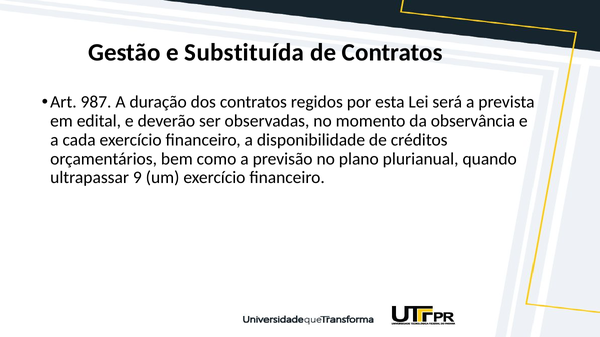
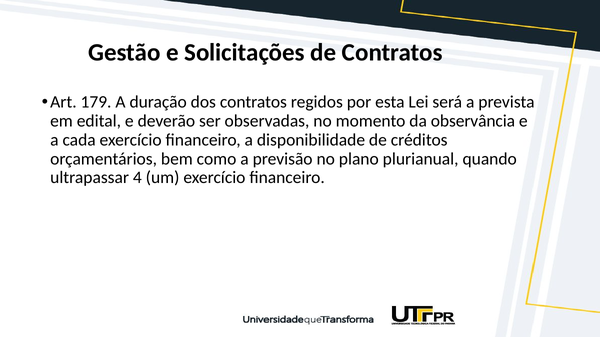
Substituída: Substituída -> Solicitações
987: 987 -> 179
9: 9 -> 4
